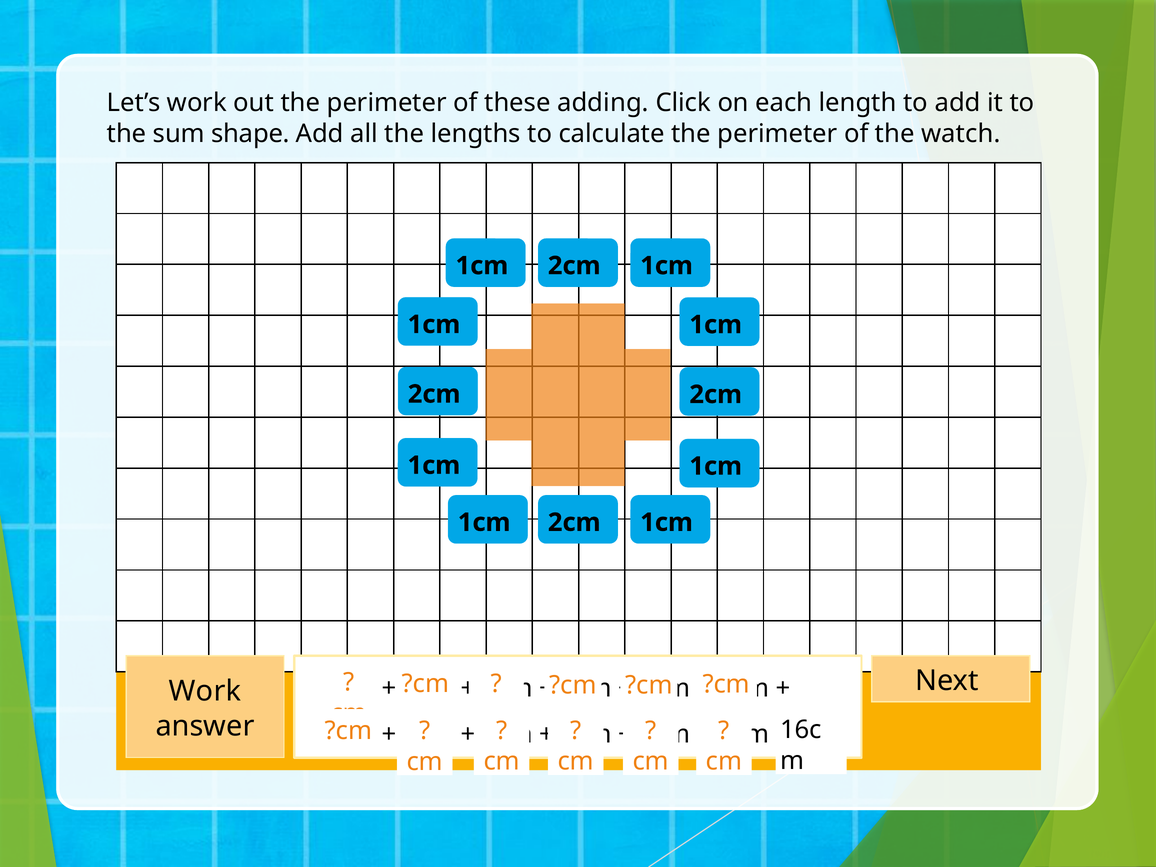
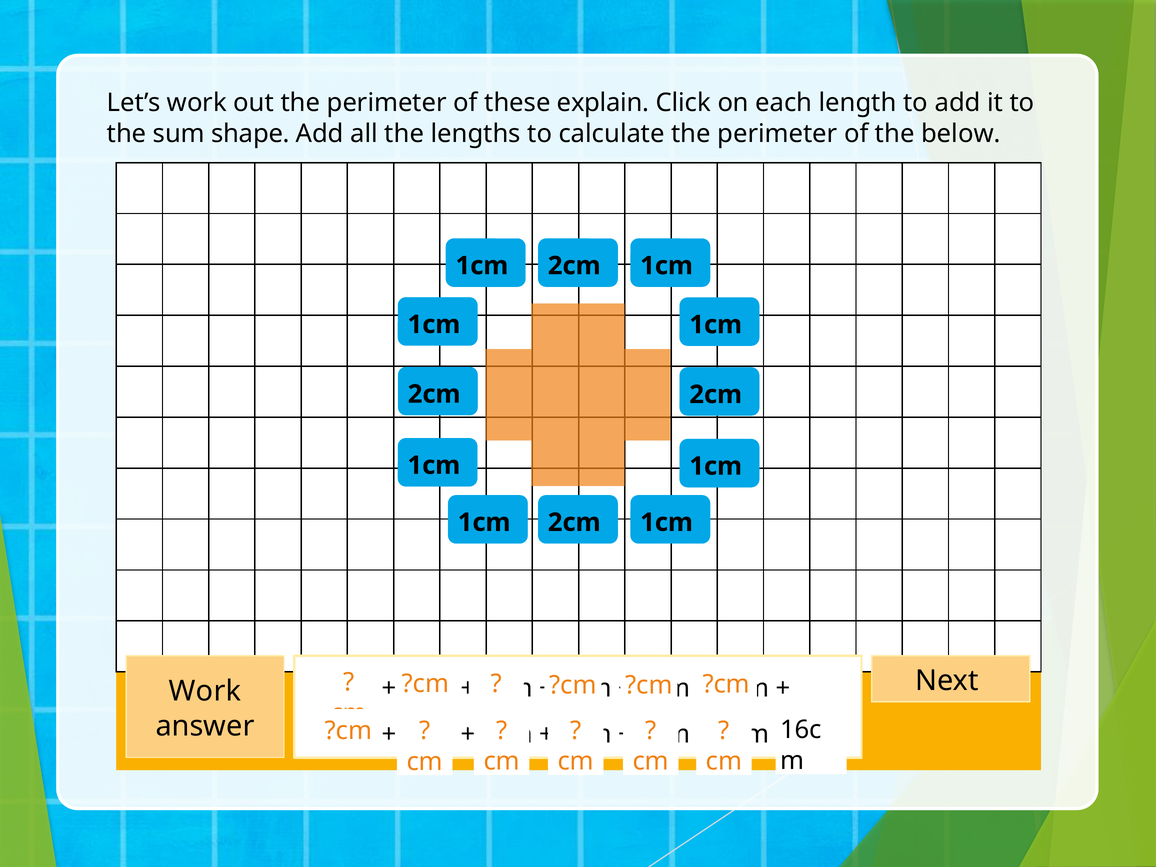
adding: adding -> explain
watch: watch -> below
